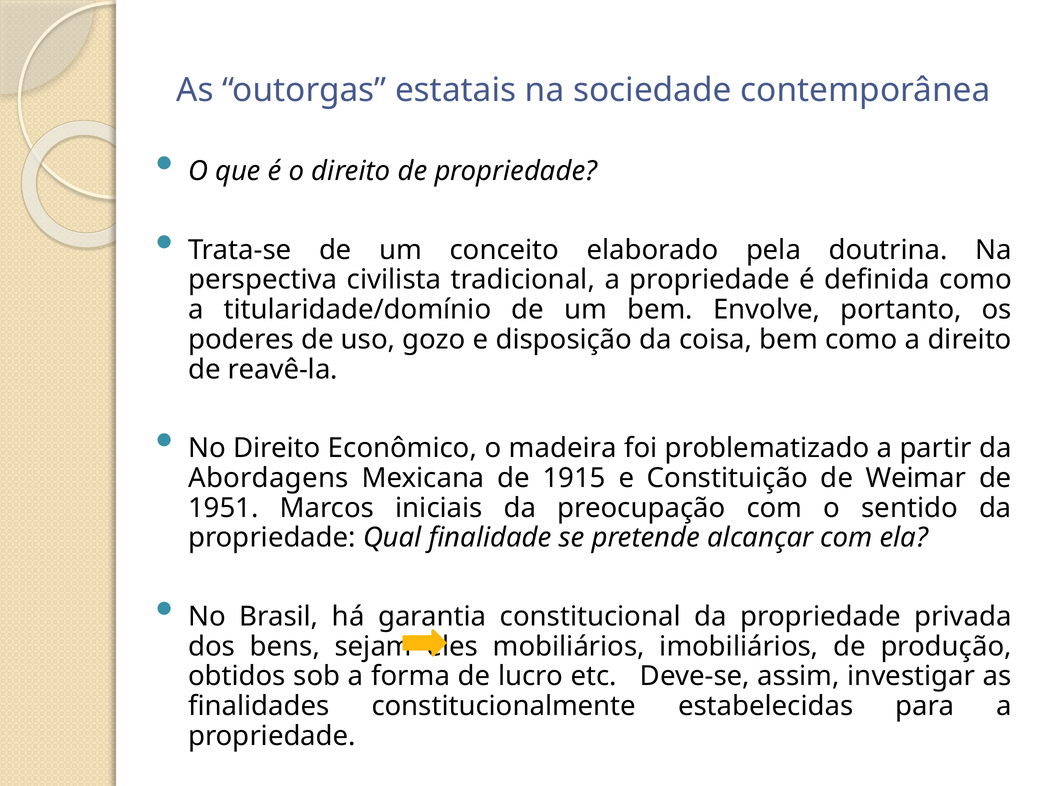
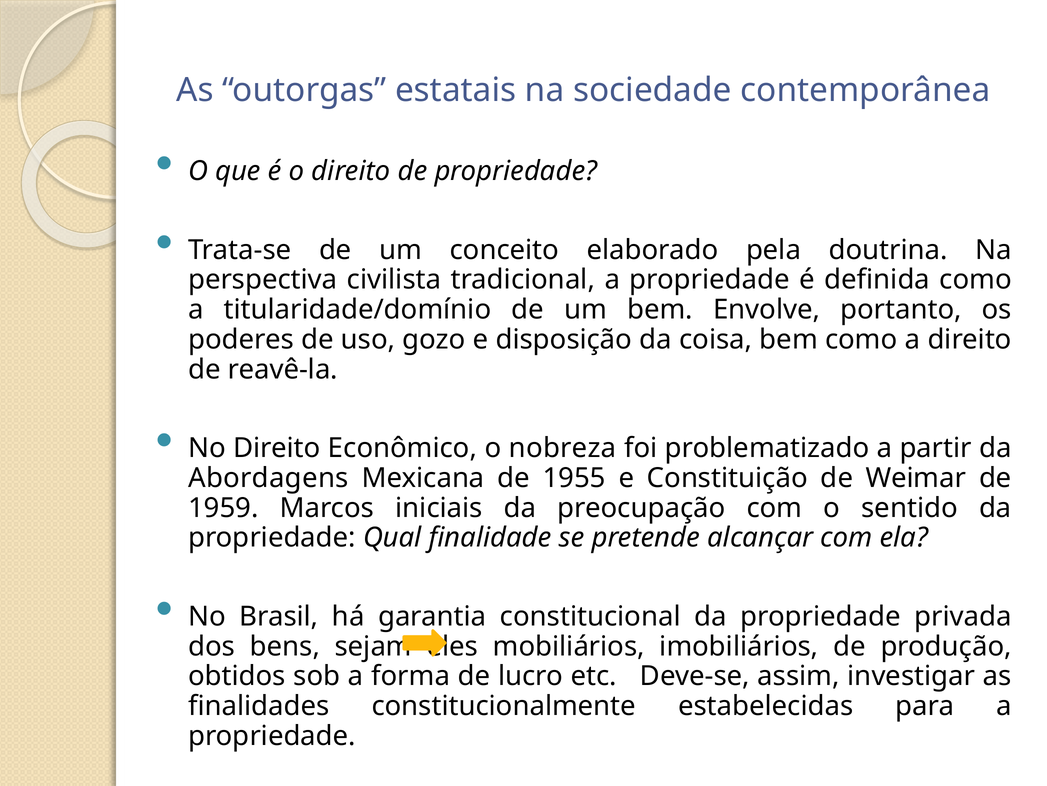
madeira: madeira -> nobreza
1915: 1915 -> 1955
1951: 1951 -> 1959
